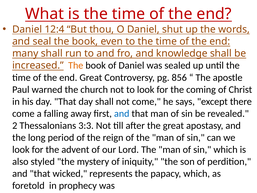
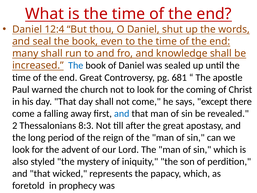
The at (76, 65) colour: orange -> blue
856: 856 -> 681
3:3: 3:3 -> 8:3
